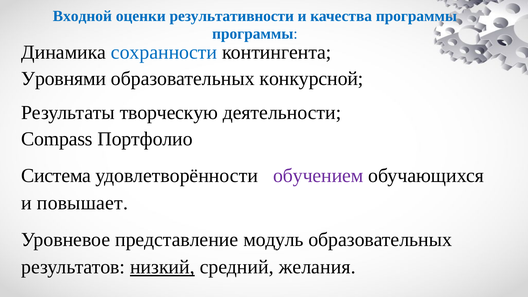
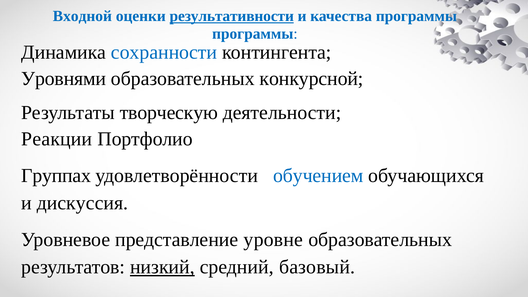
результативности underline: none -> present
Compass: Compass -> Реакции
Система: Система -> Группах
обучением colour: purple -> blue
повышает: повышает -> дискуссия
модуль: модуль -> уровне
желания: желания -> базовый
